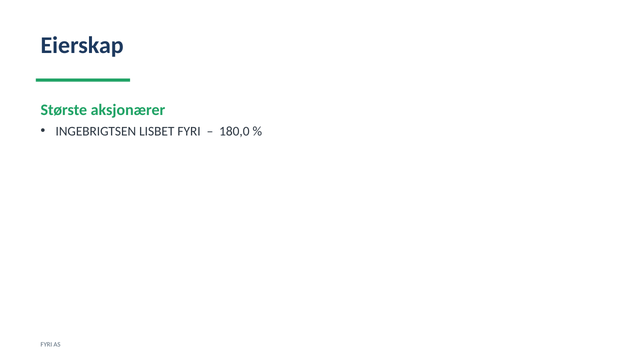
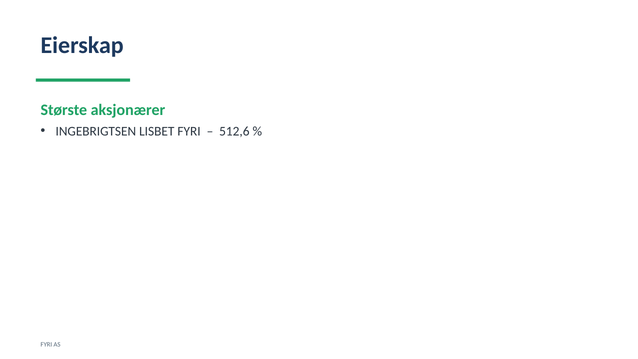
180,0: 180,0 -> 512,6
